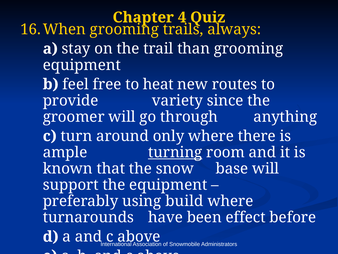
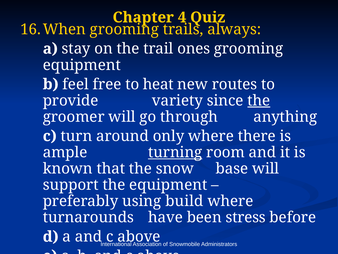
than: than -> ones
the at (259, 100) underline: none -> present
effect: effect -> stress
